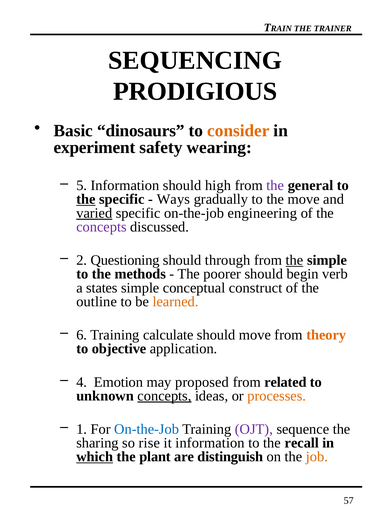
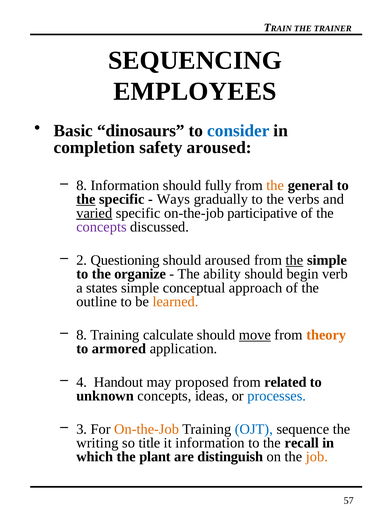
PRODIGIOUS: PRODIGIOUS -> EMPLOYEES
consider colour: orange -> blue
experiment: experiment -> completion
safety wearing: wearing -> aroused
5 at (82, 186): 5 -> 8
high: high -> fully
the at (275, 186) colour: purple -> orange
the move: move -> verbs
engineering: engineering -> participative
should through: through -> aroused
methods: methods -> organize
poorer: poorer -> ability
construct: construct -> approach
6 at (82, 335): 6 -> 8
move at (255, 335) underline: none -> present
objective: objective -> armored
Emotion: Emotion -> Handout
concepts at (164, 396) underline: present -> none
processes colour: orange -> blue
1: 1 -> 3
On-the-Job at (147, 429) colour: blue -> orange
OJT colour: purple -> blue
sharing: sharing -> writing
rise: rise -> title
which underline: present -> none
